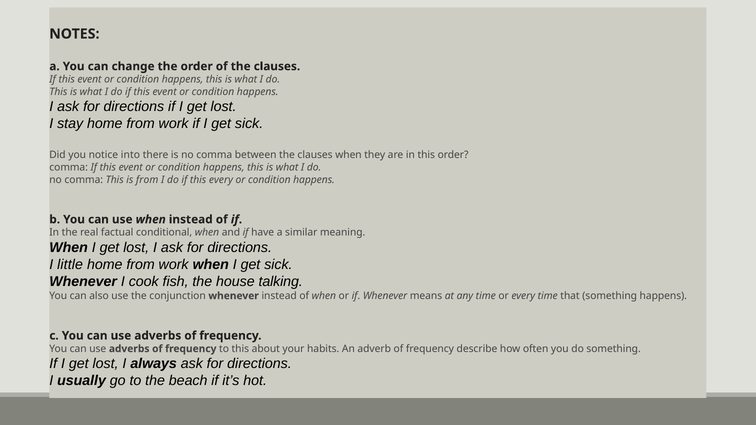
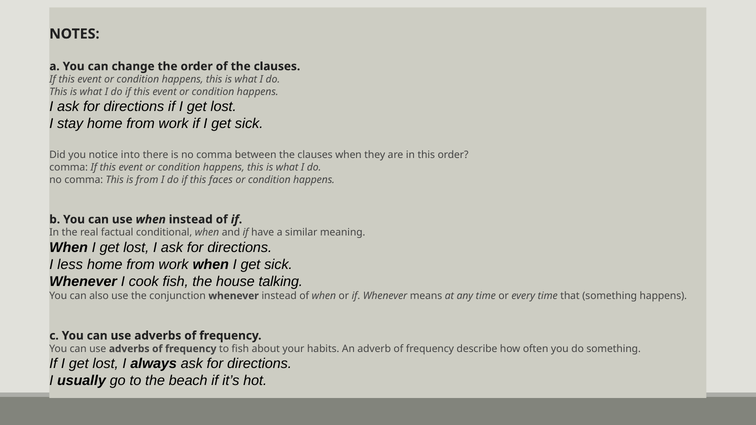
this every: every -> faces
little: little -> less
to this: this -> fish
